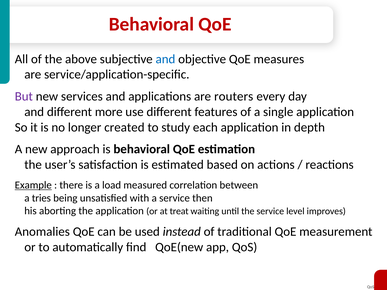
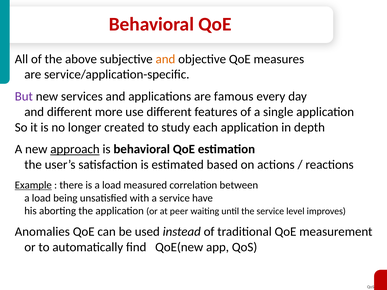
and at (165, 59) colour: blue -> orange
routers: routers -> famous
approach underline: none -> present
tries at (41, 198): tries -> load
then: then -> have
treat: treat -> peer
